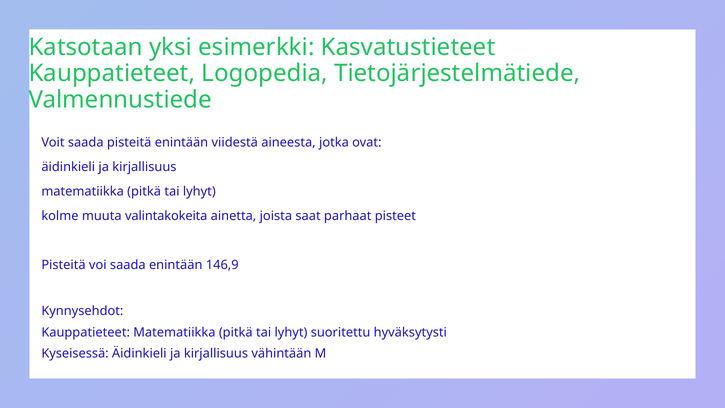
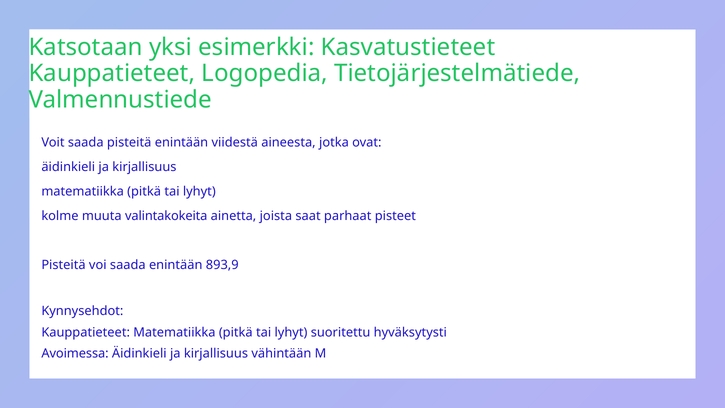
146,9: 146,9 -> 893,9
Kyseisessä: Kyseisessä -> Avoimessa
